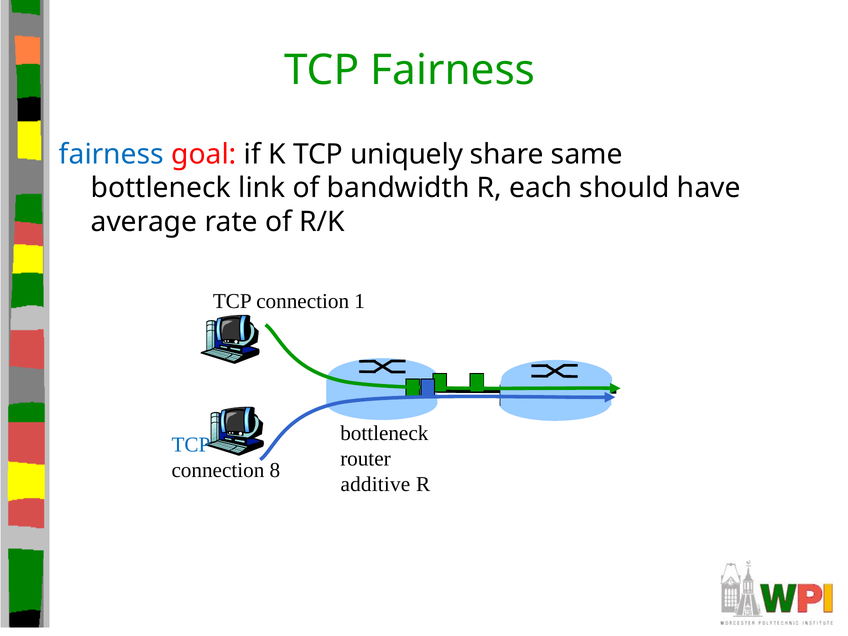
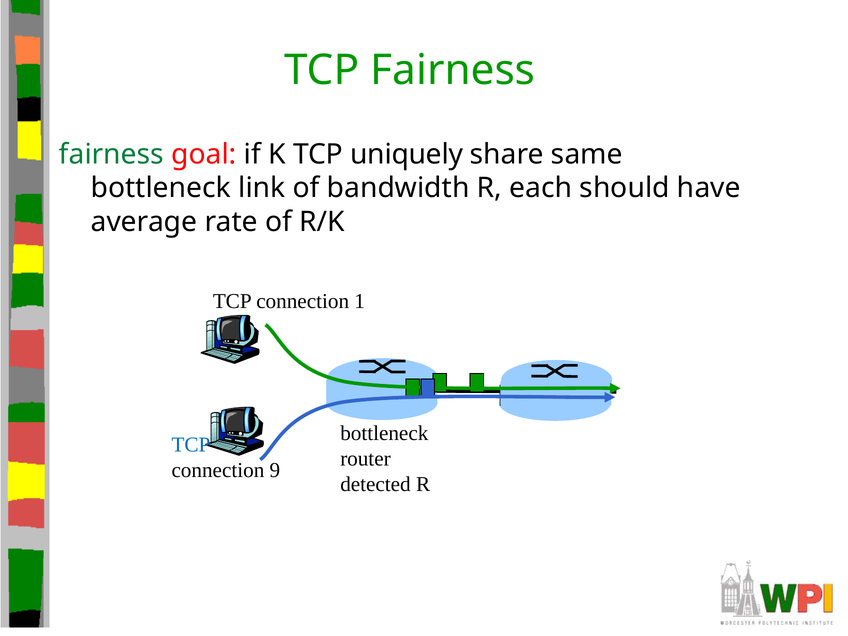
fairness at (111, 154) colour: blue -> green
8: 8 -> 9
additive: additive -> detected
